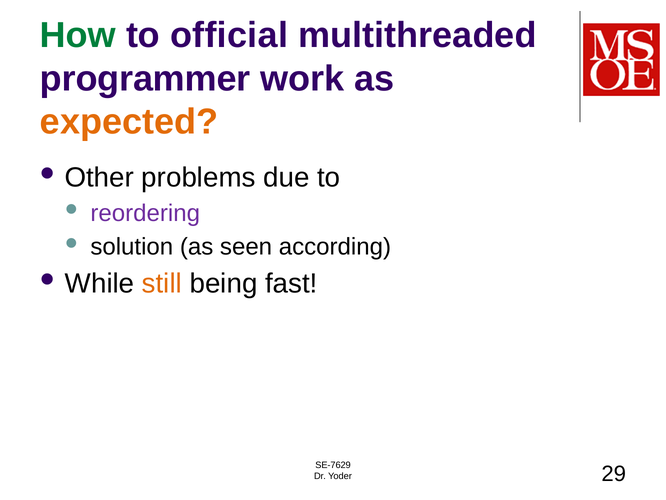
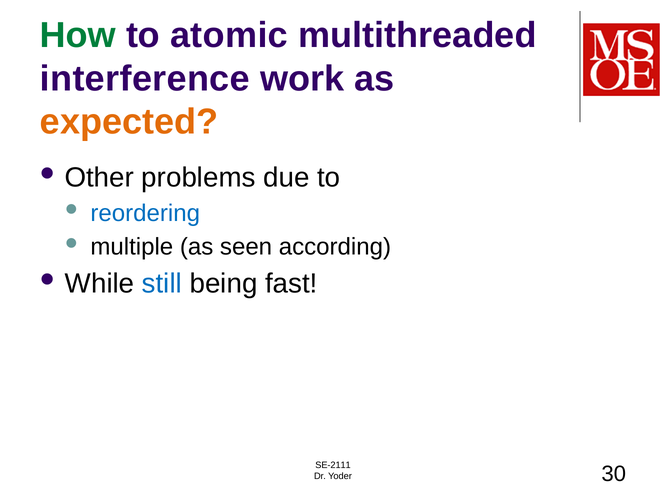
official: official -> atomic
programmer: programmer -> interference
reordering colour: purple -> blue
solution: solution -> multiple
still colour: orange -> blue
SE-7629: SE-7629 -> SE-2111
29: 29 -> 30
